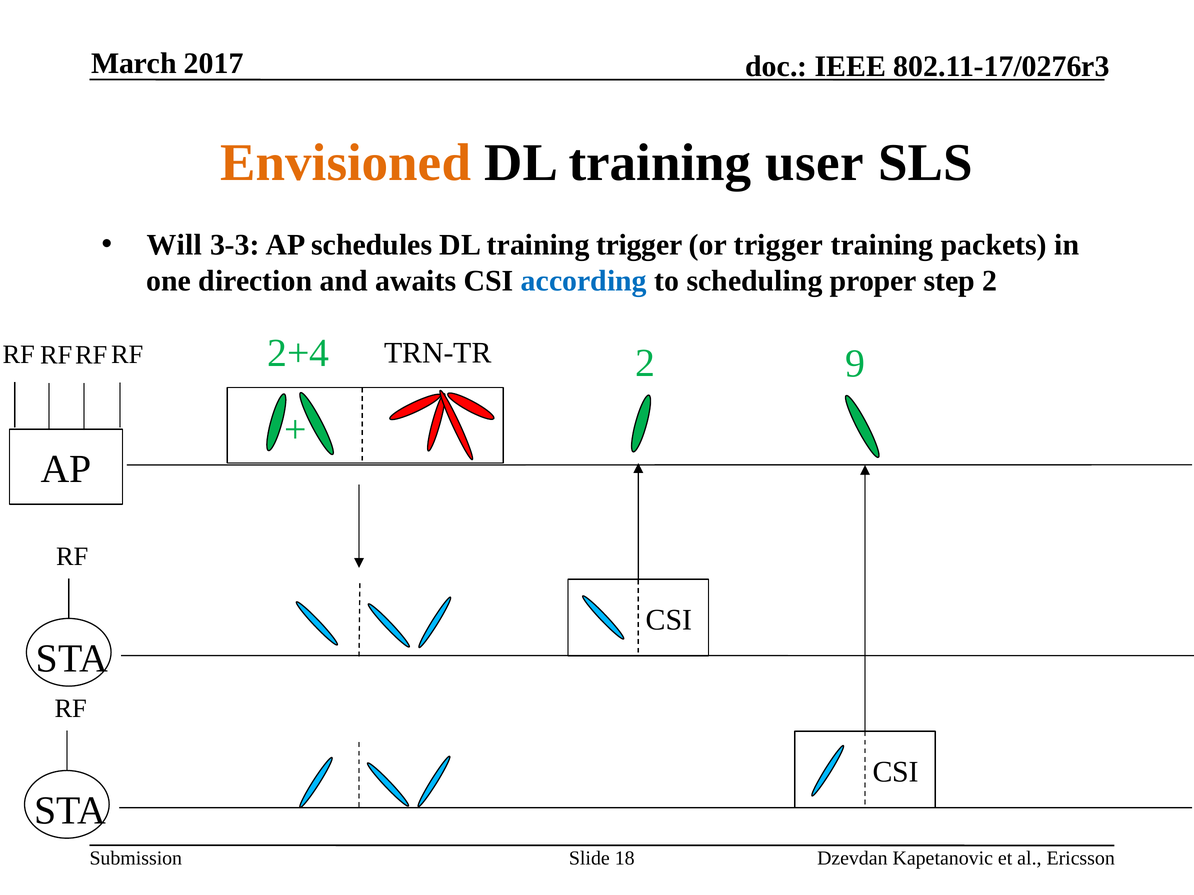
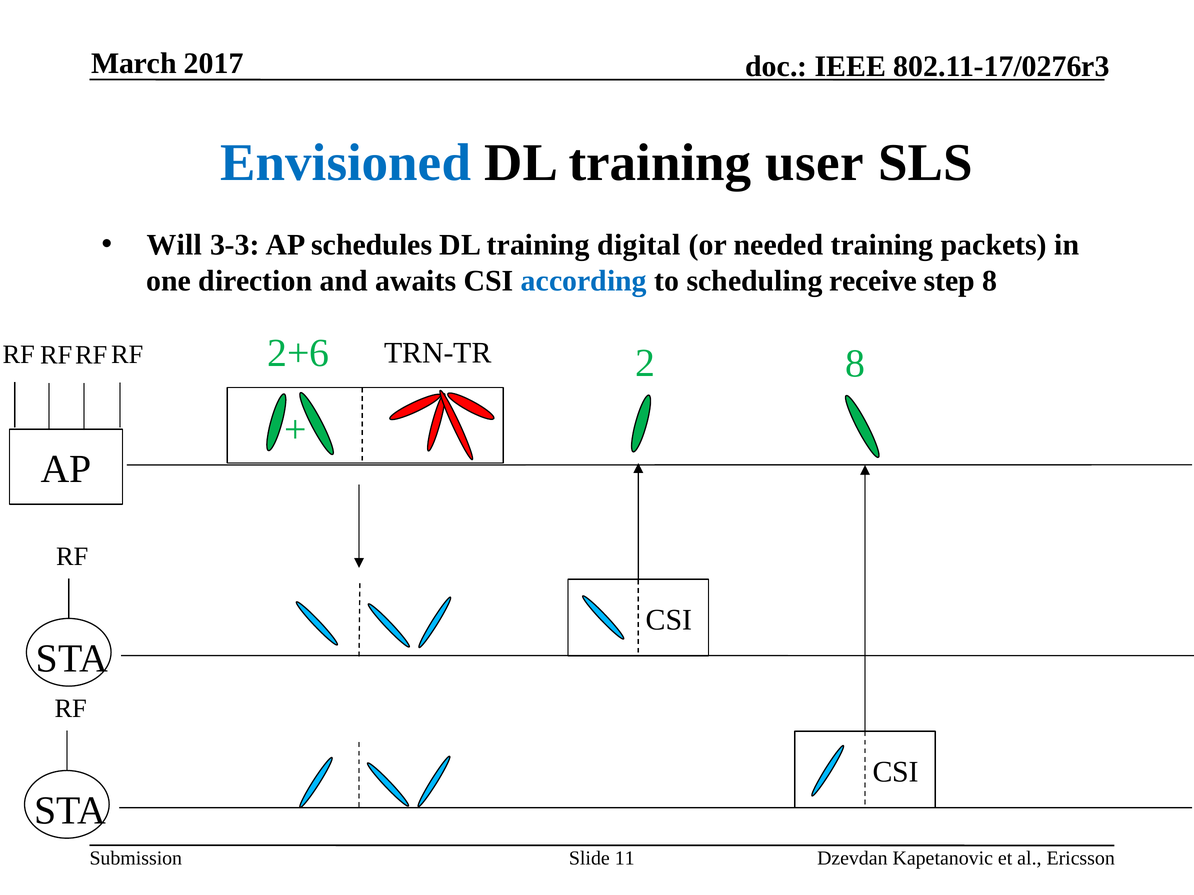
Envisioned colour: orange -> blue
training trigger: trigger -> digital
or trigger: trigger -> needed
proper: proper -> receive
step 2: 2 -> 8
2+4: 2+4 -> 2+6
2 9: 9 -> 8
18: 18 -> 11
